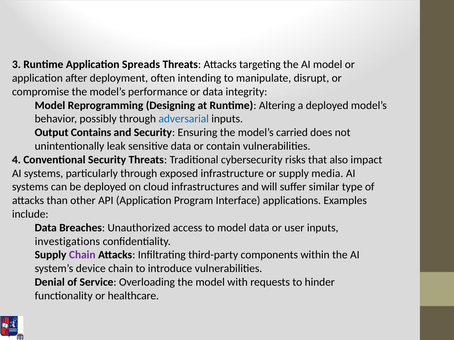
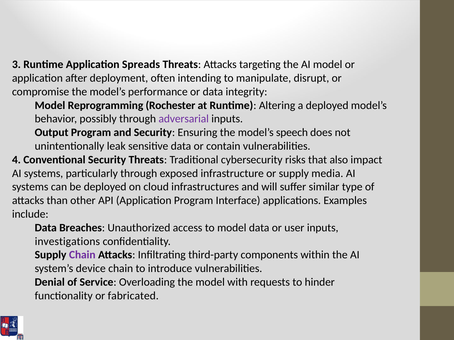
Designing: Designing -> Rochester
adversarial colour: blue -> purple
Output Contains: Contains -> Program
carried: carried -> speech
healthcare: healthcare -> fabricated
